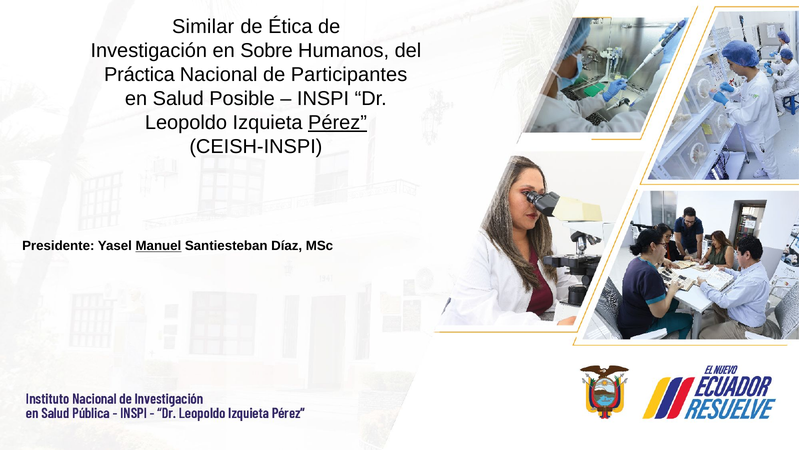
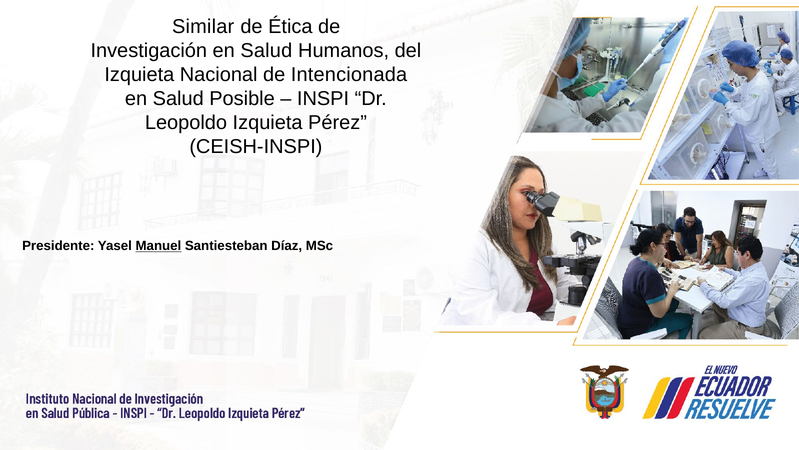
Investigación en Sobre: Sobre -> Salud
Práctica at (139, 75): Práctica -> Izquieta
Participantes: Participantes -> Intencionada
Pérez underline: present -> none
